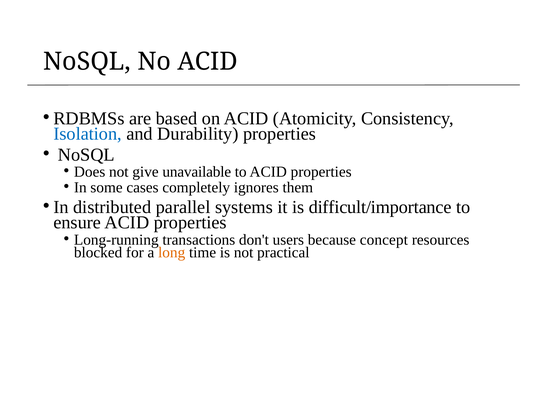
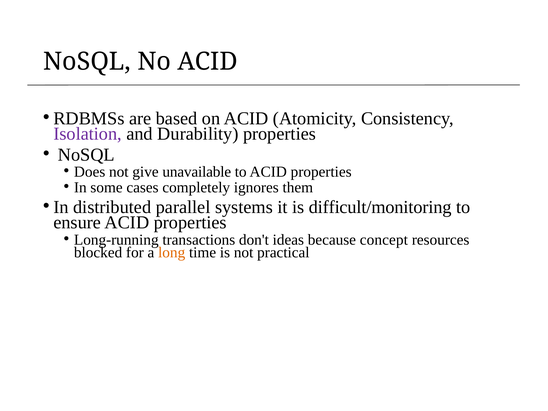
Isolation colour: blue -> purple
difficult/importance: difficult/importance -> difficult/monitoring
users: users -> ideas
